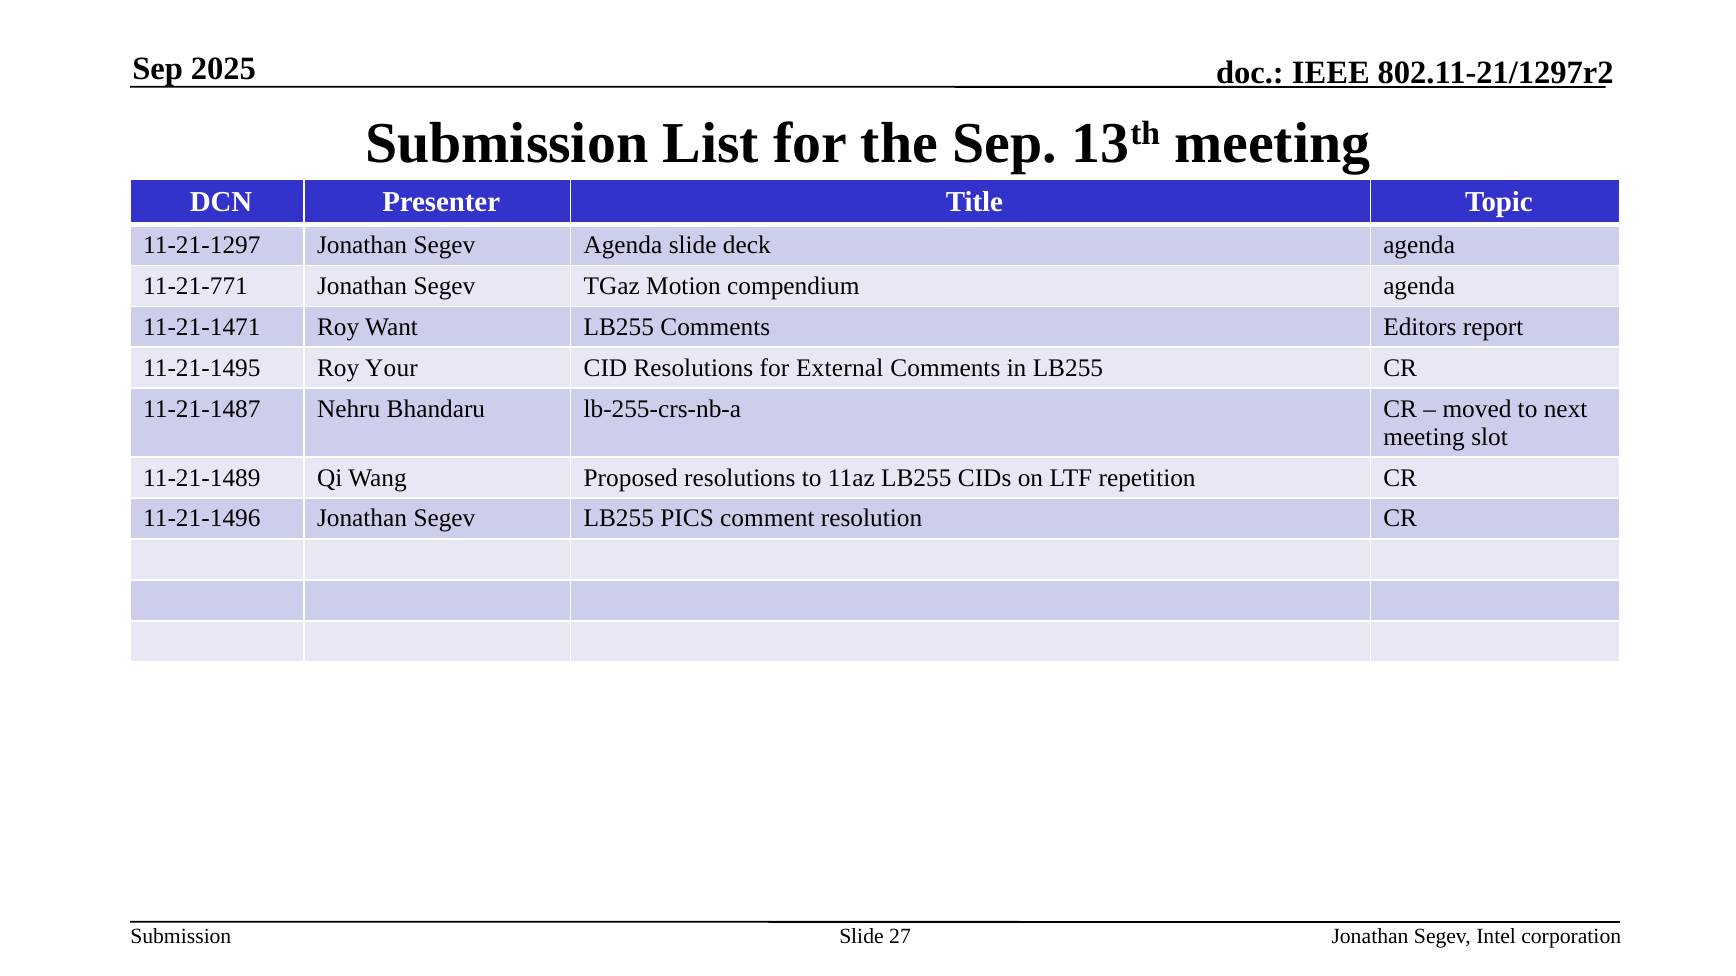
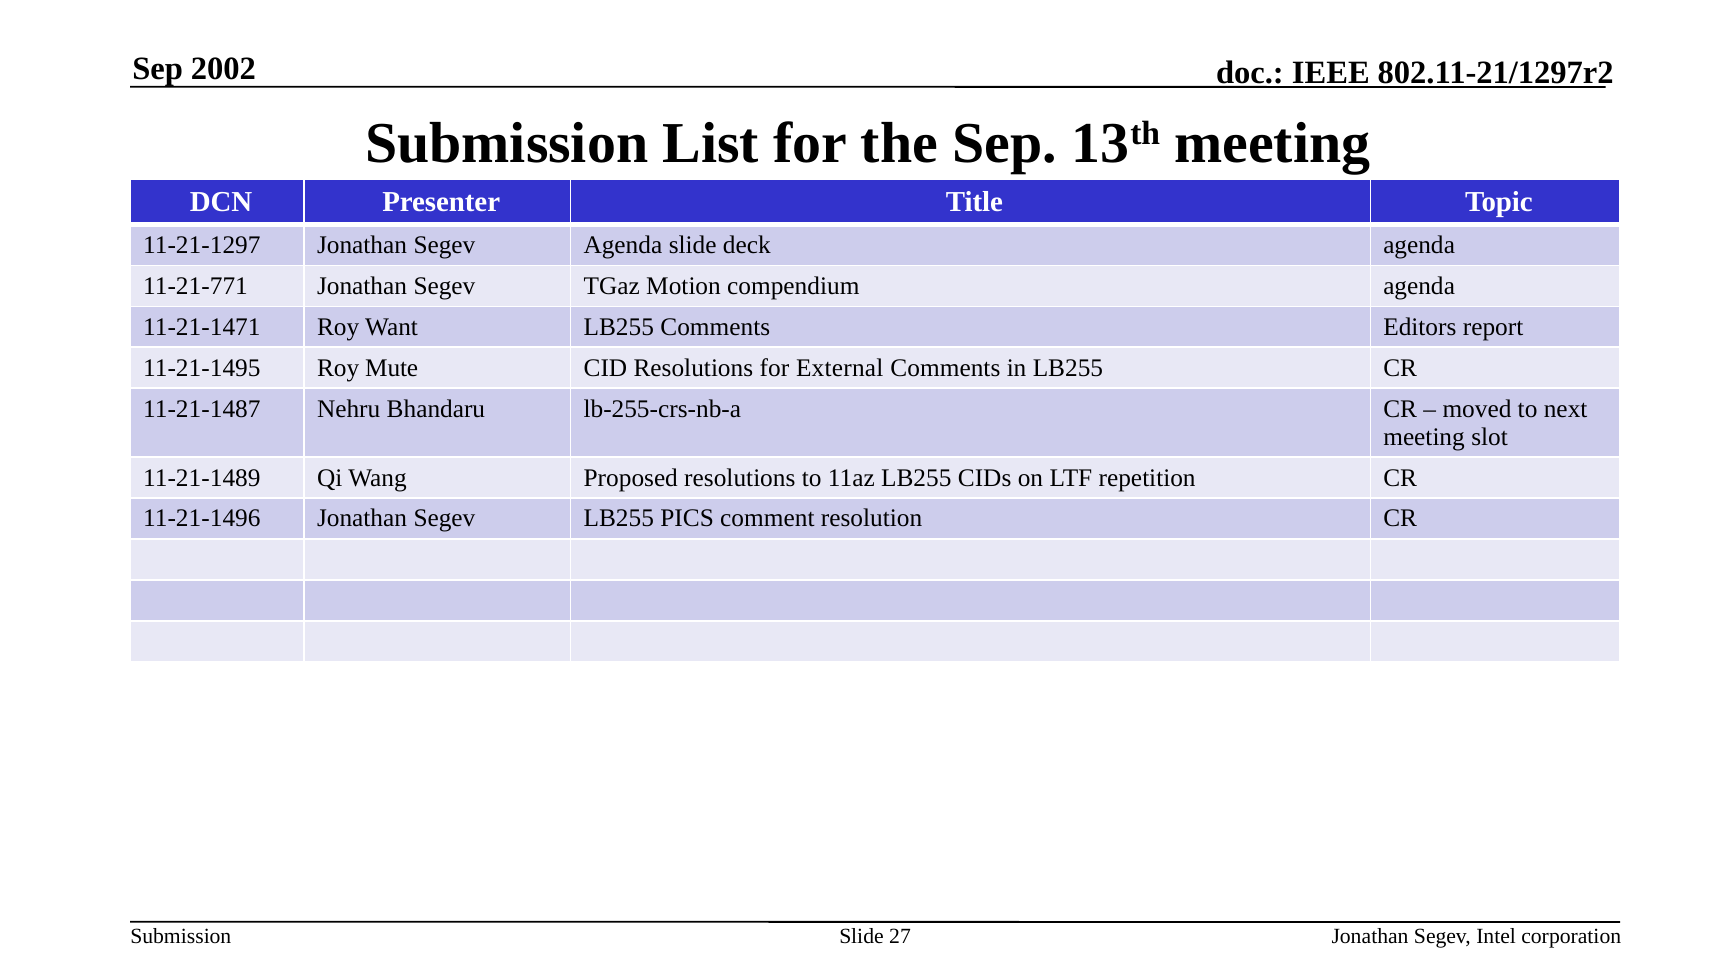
2025: 2025 -> 2002
Your: Your -> Mute
